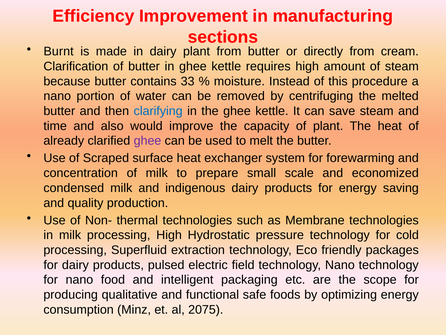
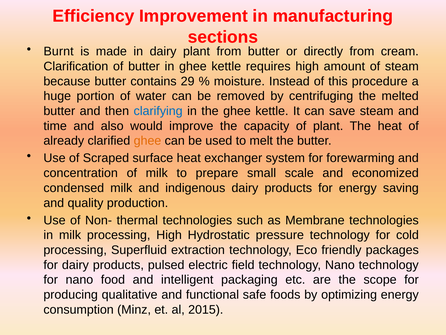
33: 33 -> 29
nano at (57, 96): nano -> huge
ghee at (148, 141) colour: purple -> orange
2075: 2075 -> 2015
